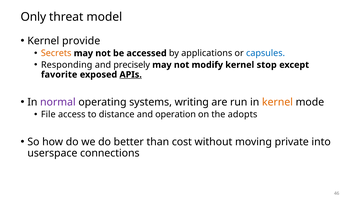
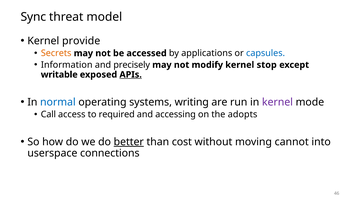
Only: Only -> Sync
Responding: Responding -> Information
favorite: favorite -> writable
normal colour: purple -> blue
kernel at (277, 102) colour: orange -> purple
File: File -> Call
distance: distance -> required
operation: operation -> accessing
better underline: none -> present
private: private -> cannot
